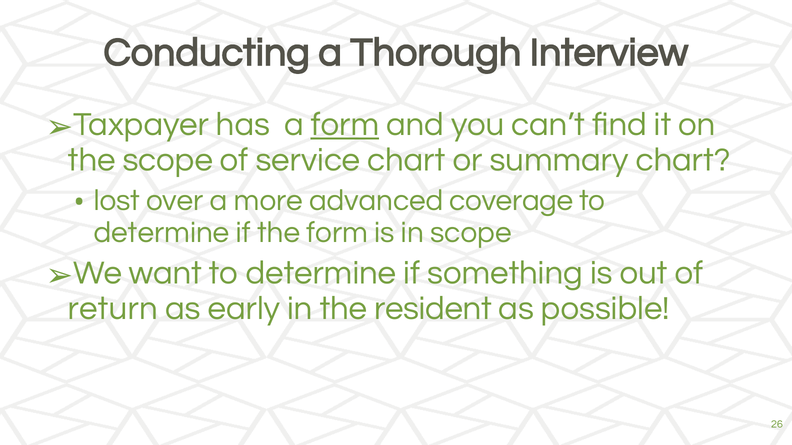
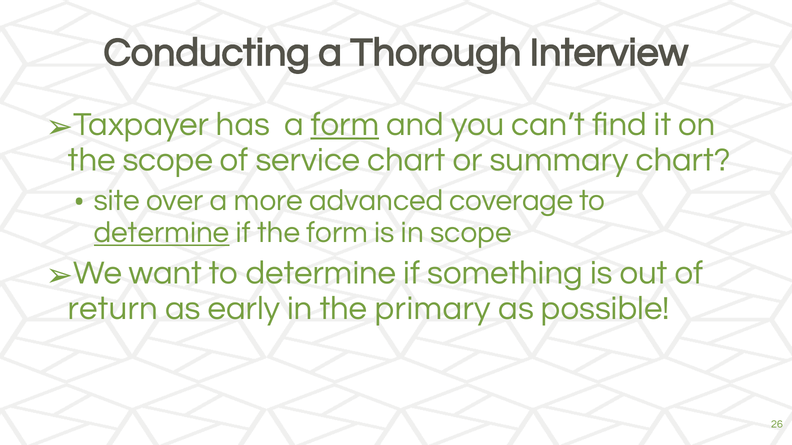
lost: lost -> site
determine at (162, 233) underline: none -> present
resident: resident -> primary
